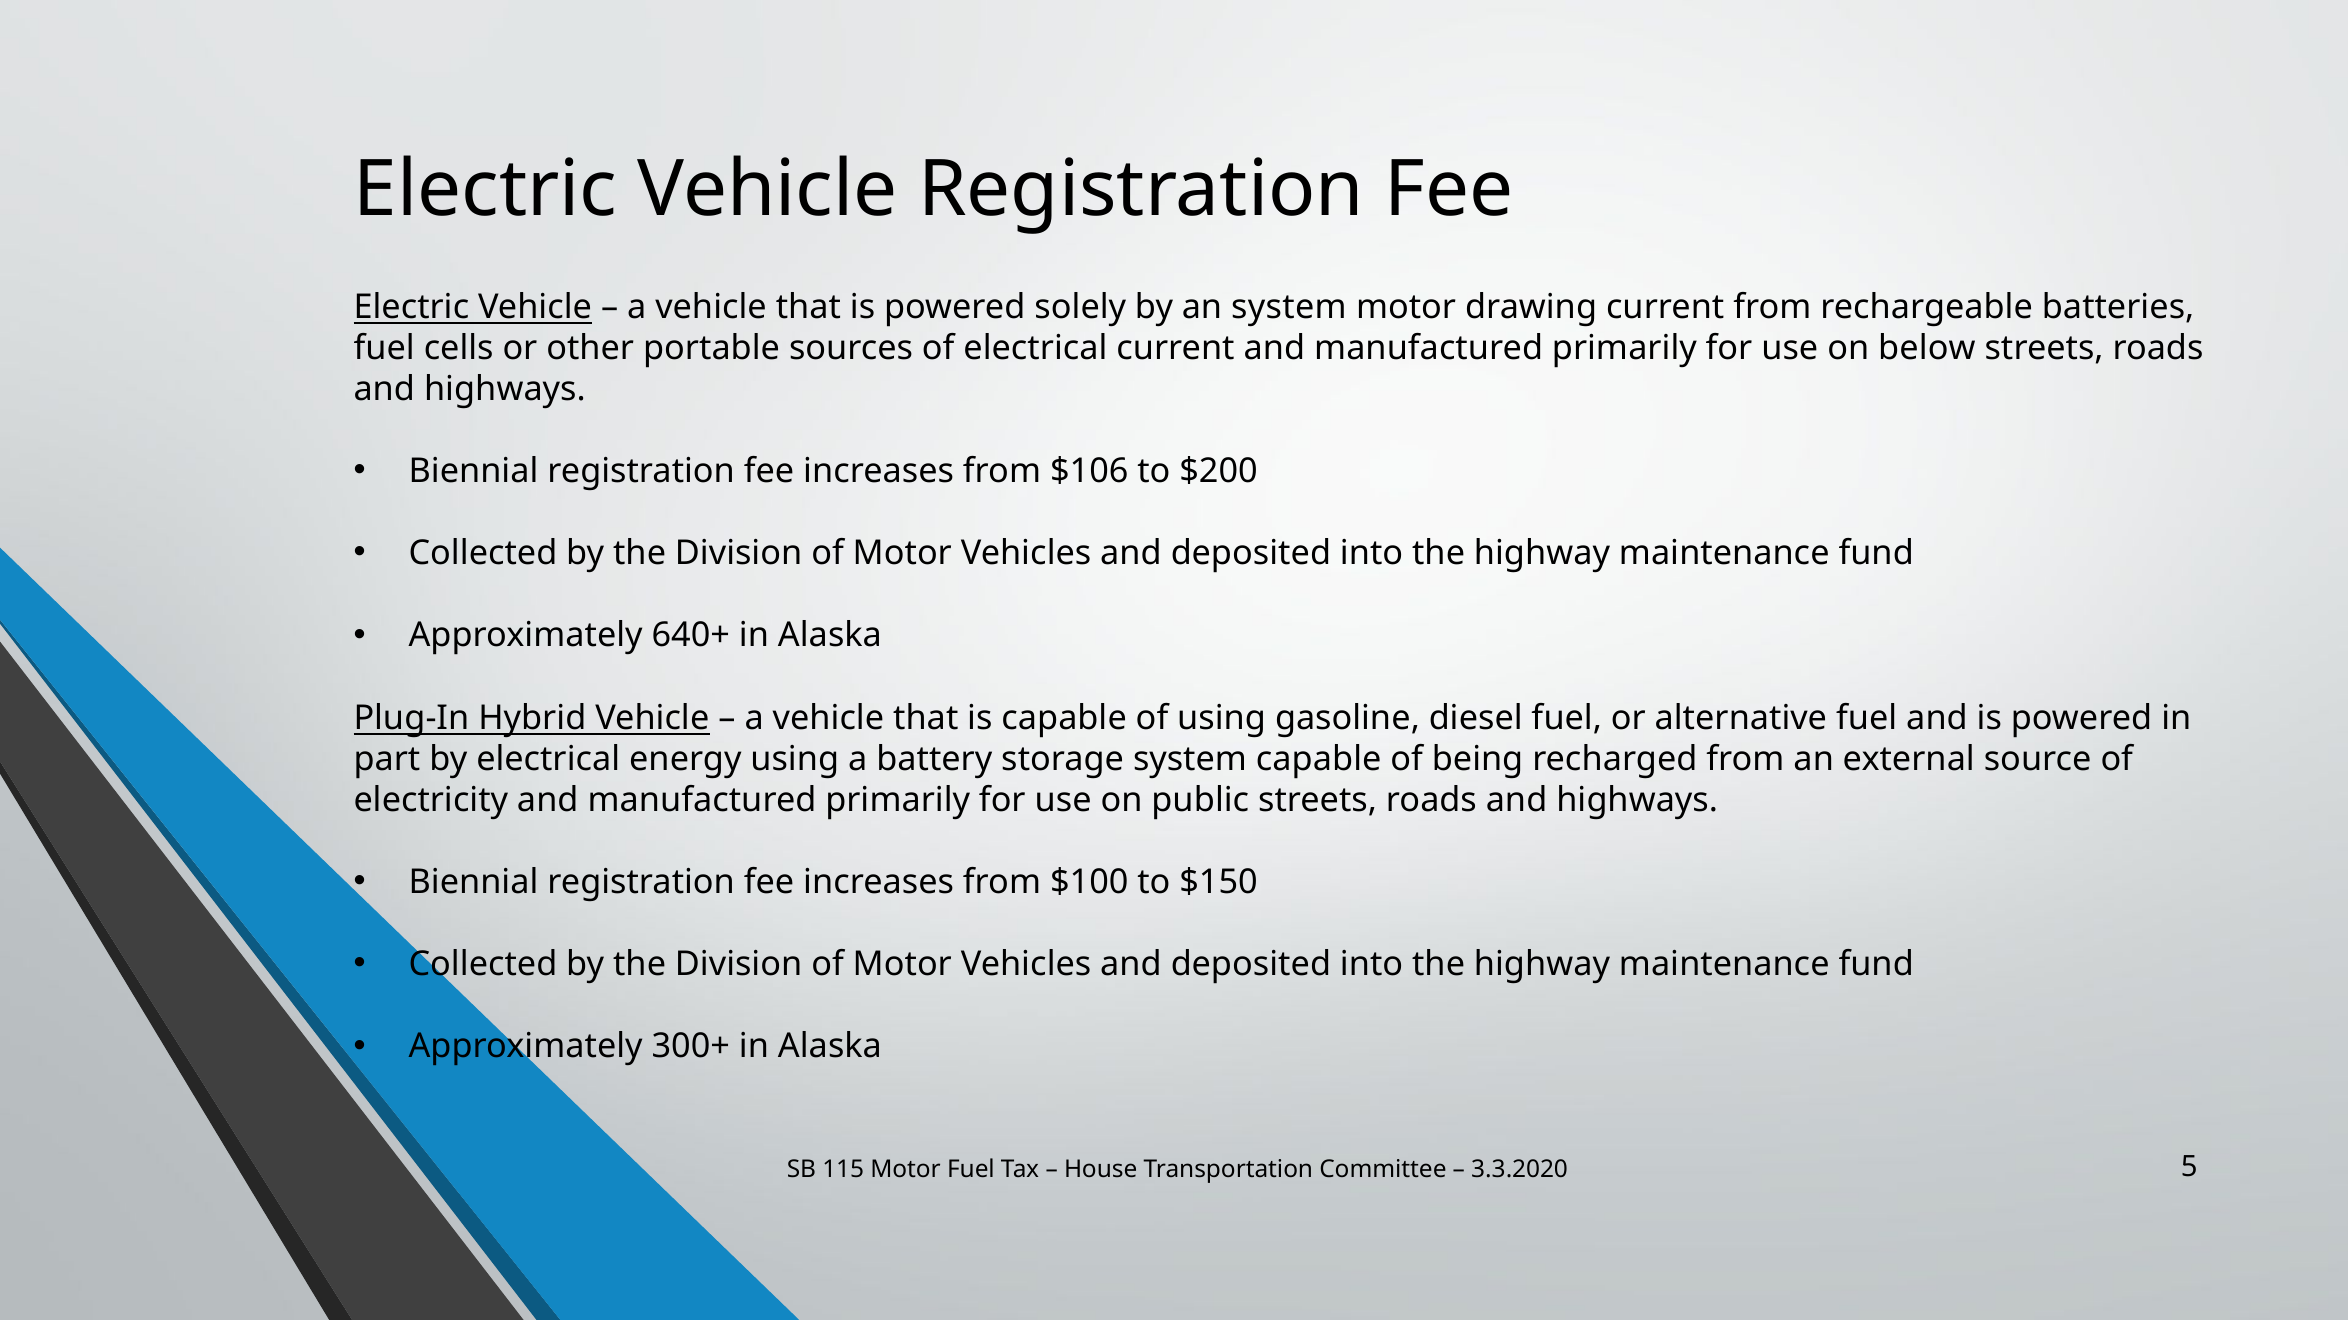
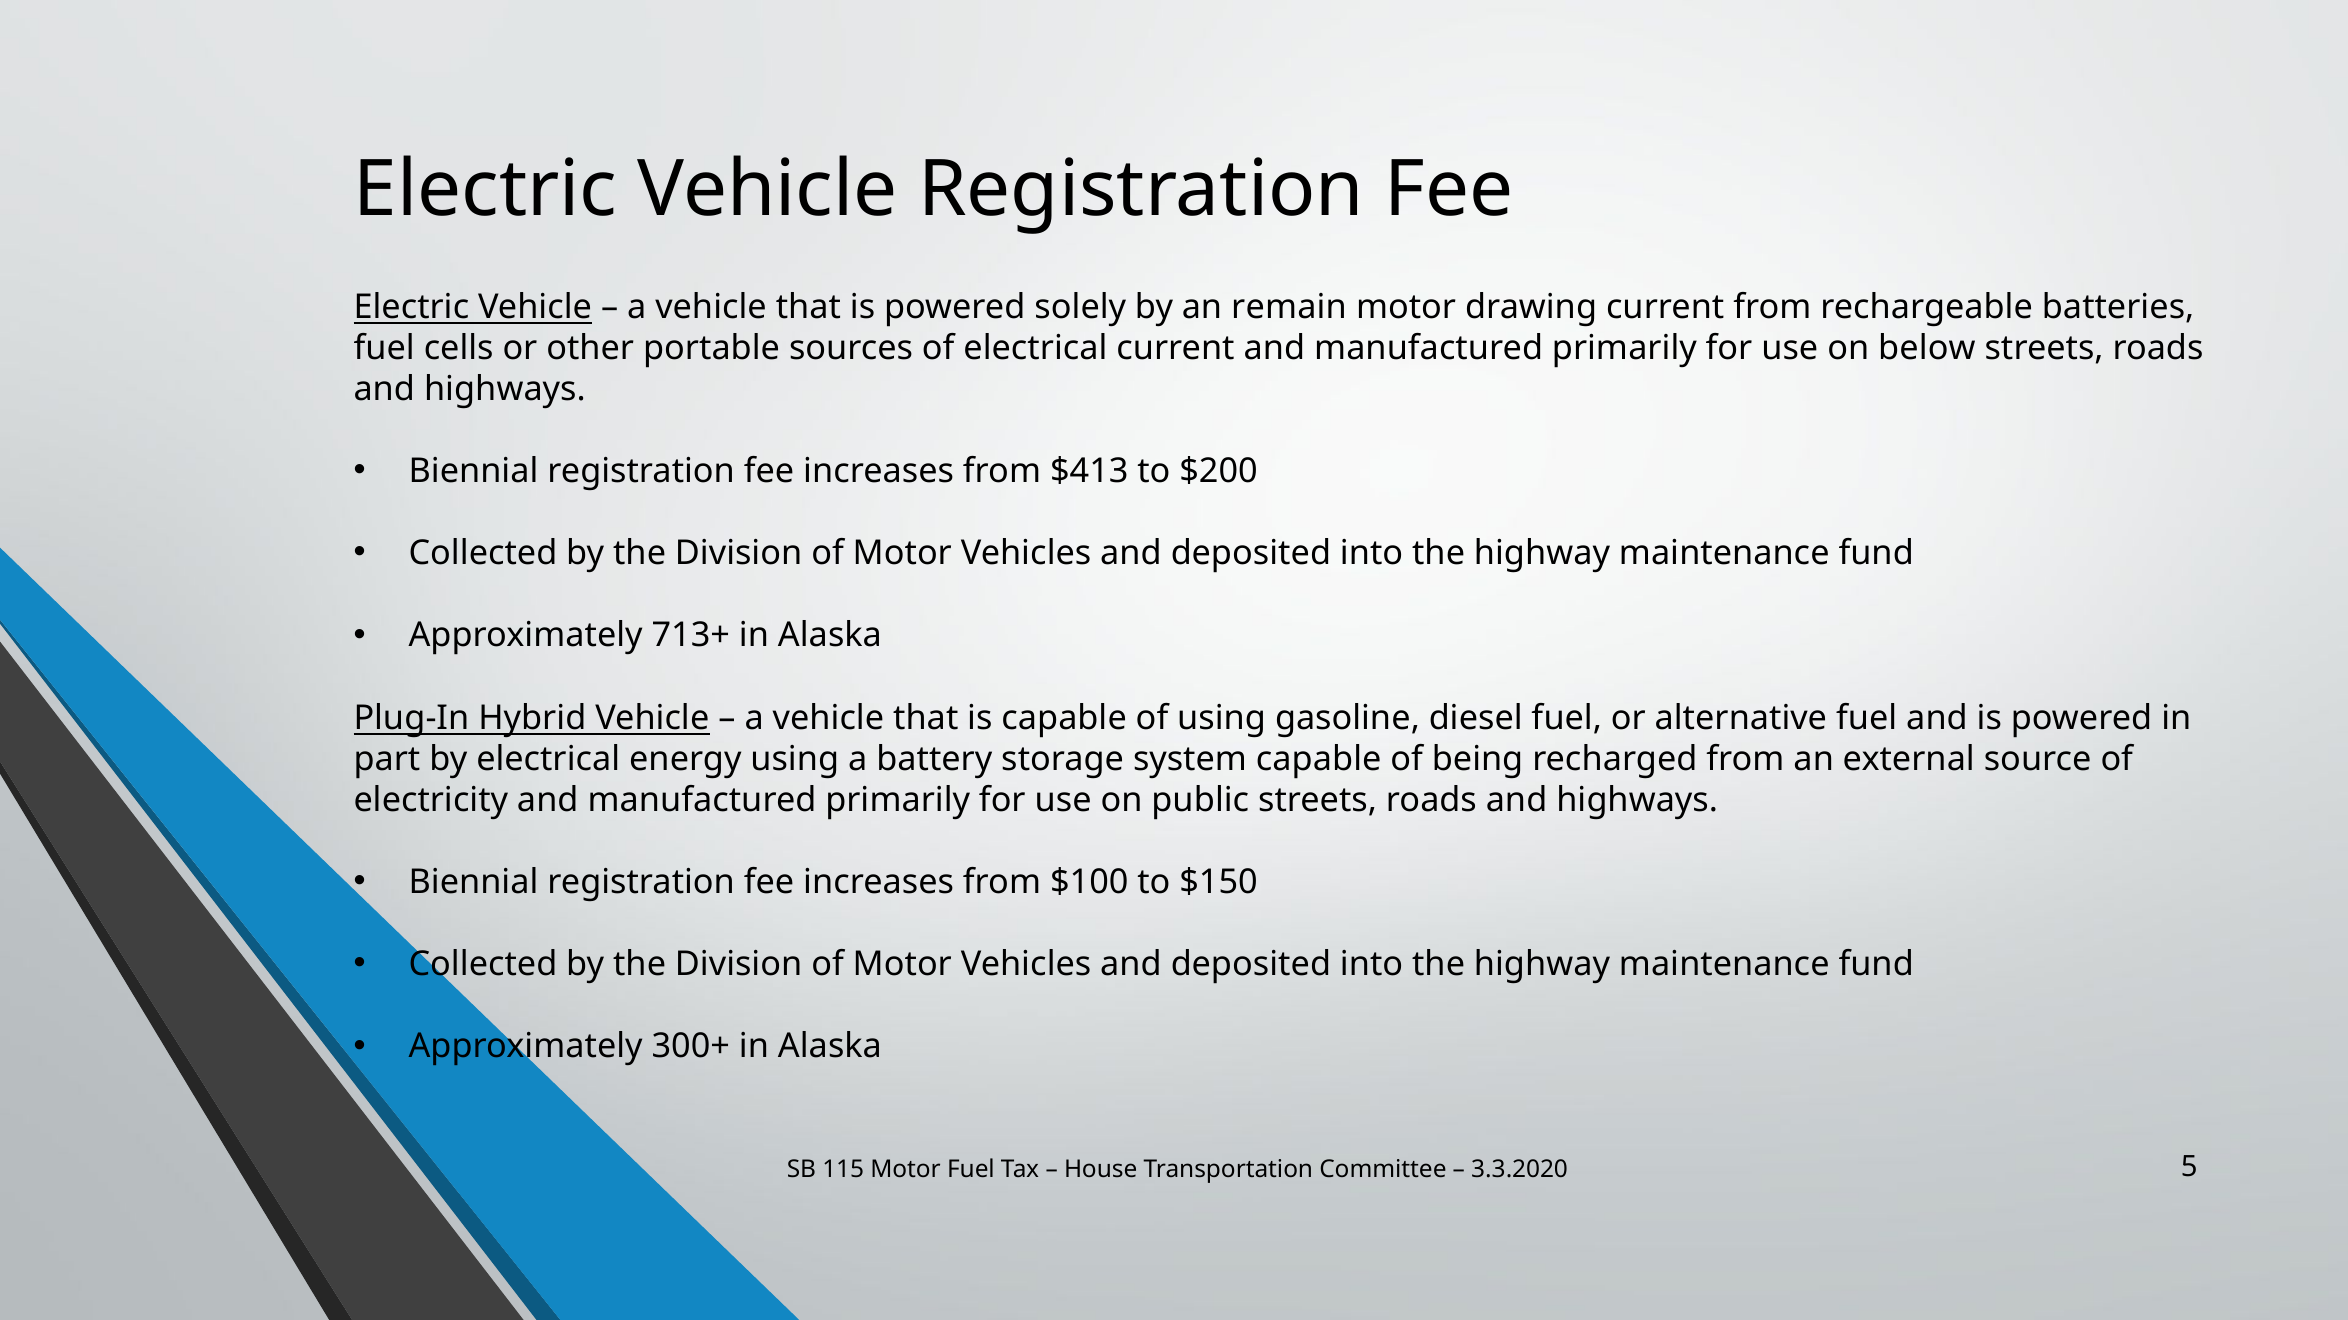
an system: system -> remain
$106: $106 -> $413
640+: 640+ -> 713+
